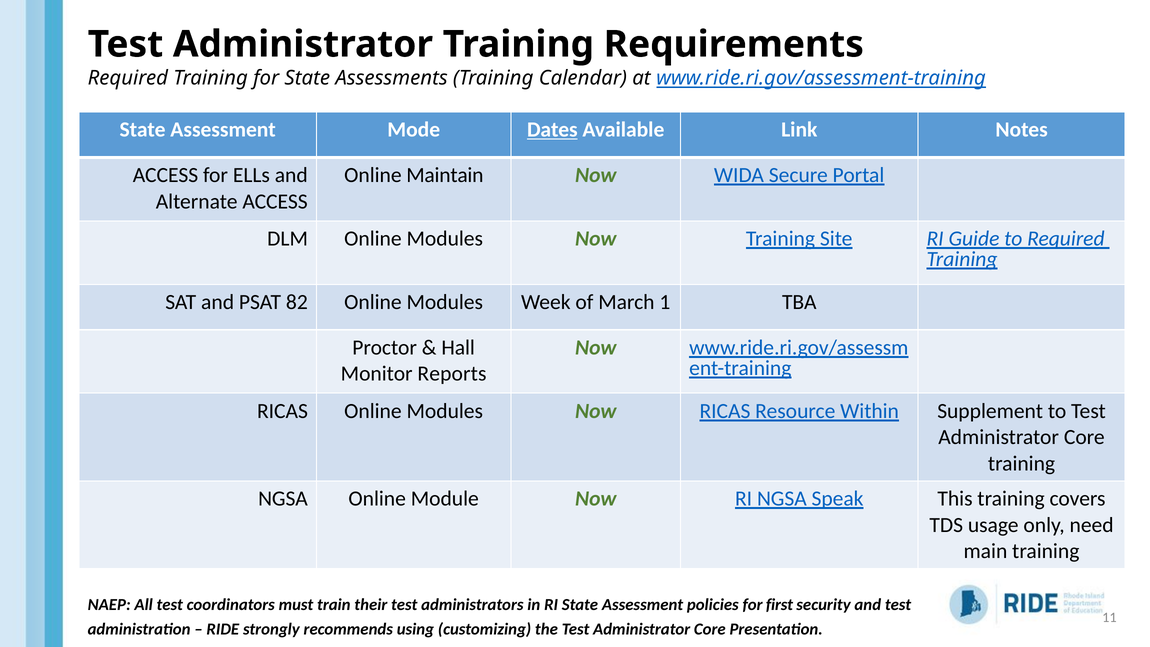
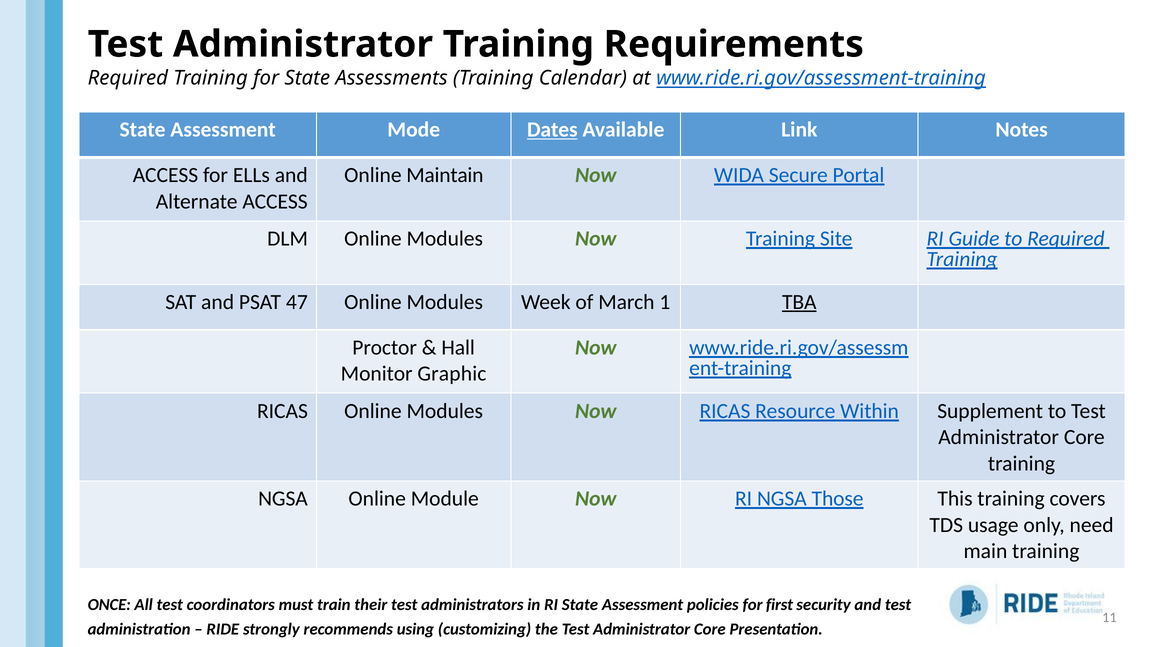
82: 82 -> 47
TBA underline: none -> present
Reports: Reports -> Graphic
Speak: Speak -> Those
NAEP: NAEP -> ONCE
